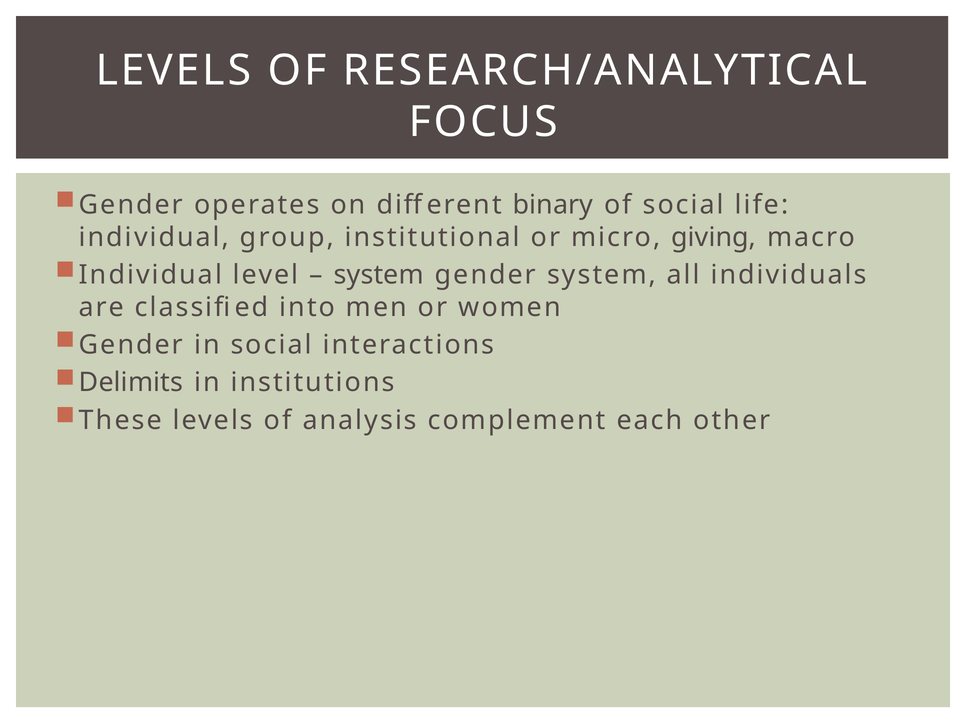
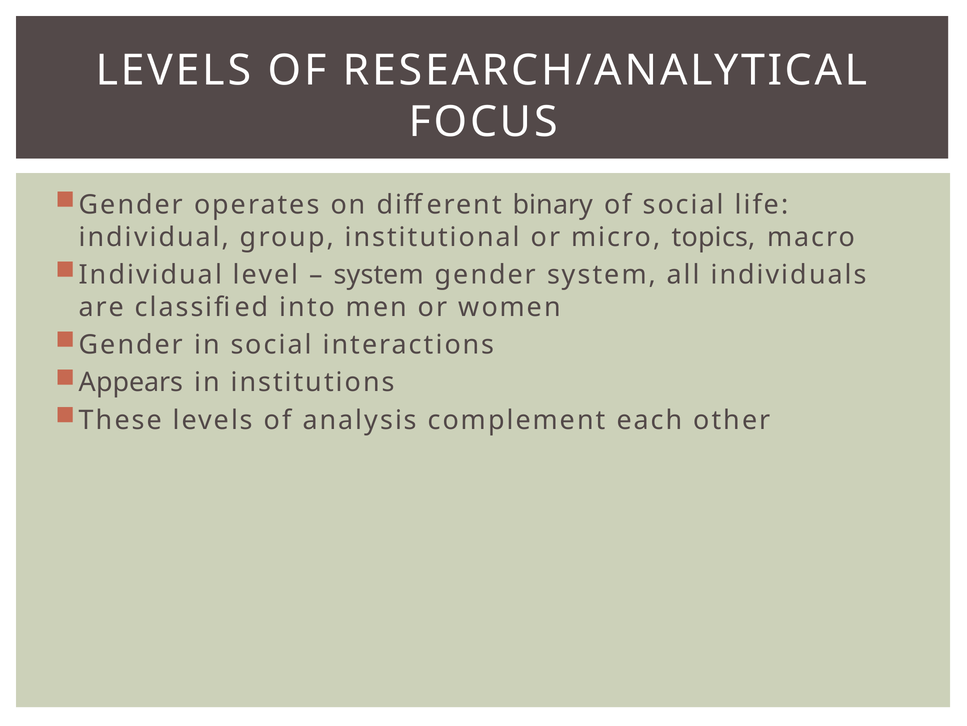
giving: giving -> topics
Delimits: Delimits -> Appears
